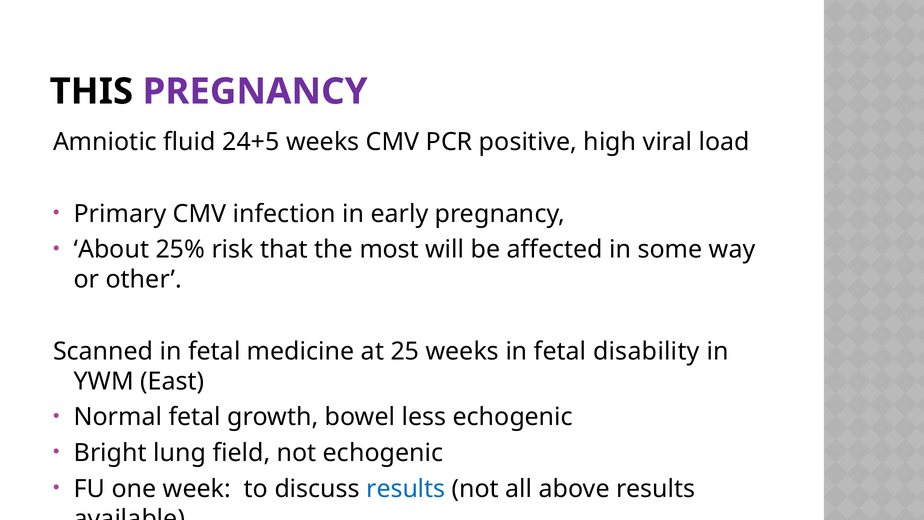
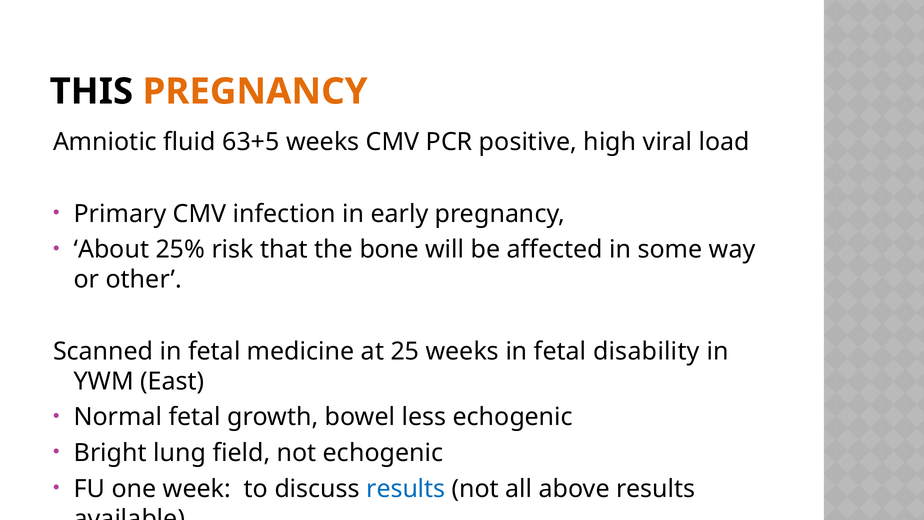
PREGNANCY at (255, 91) colour: purple -> orange
24+5: 24+5 -> 63+5
most: most -> bone
